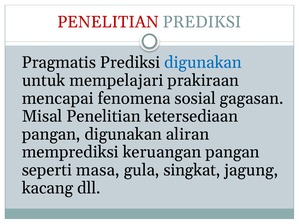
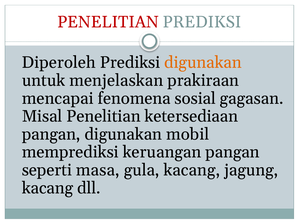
Pragmatis: Pragmatis -> Diperoleh
digunakan at (203, 63) colour: blue -> orange
mempelajari: mempelajari -> menjelaskan
aliran: aliran -> mobil
gula singkat: singkat -> kacang
